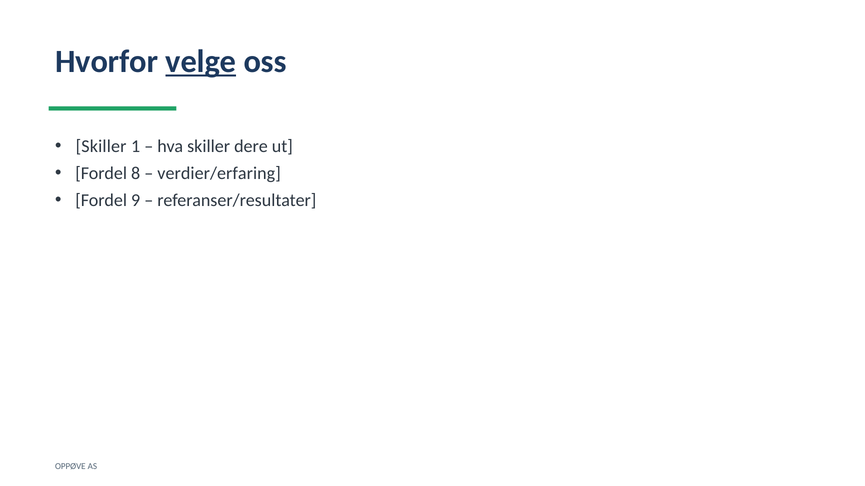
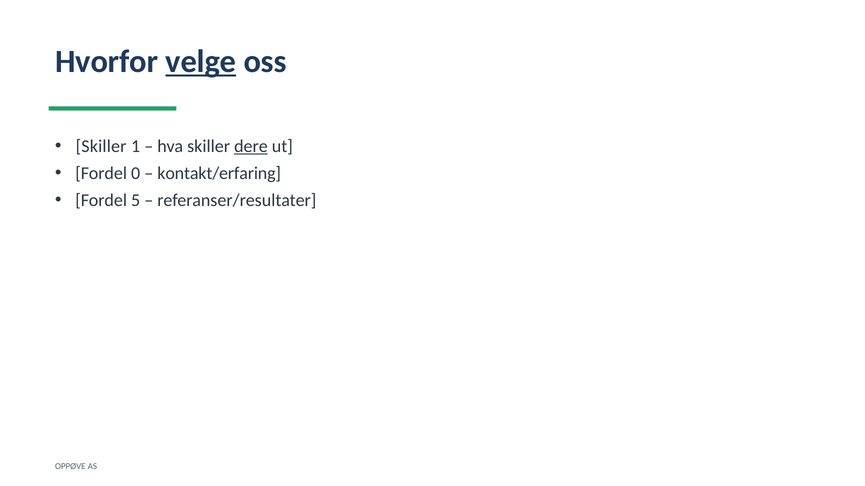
dere underline: none -> present
8: 8 -> 0
verdier/erfaring: verdier/erfaring -> kontakt/erfaring
9: 9 -> 5
